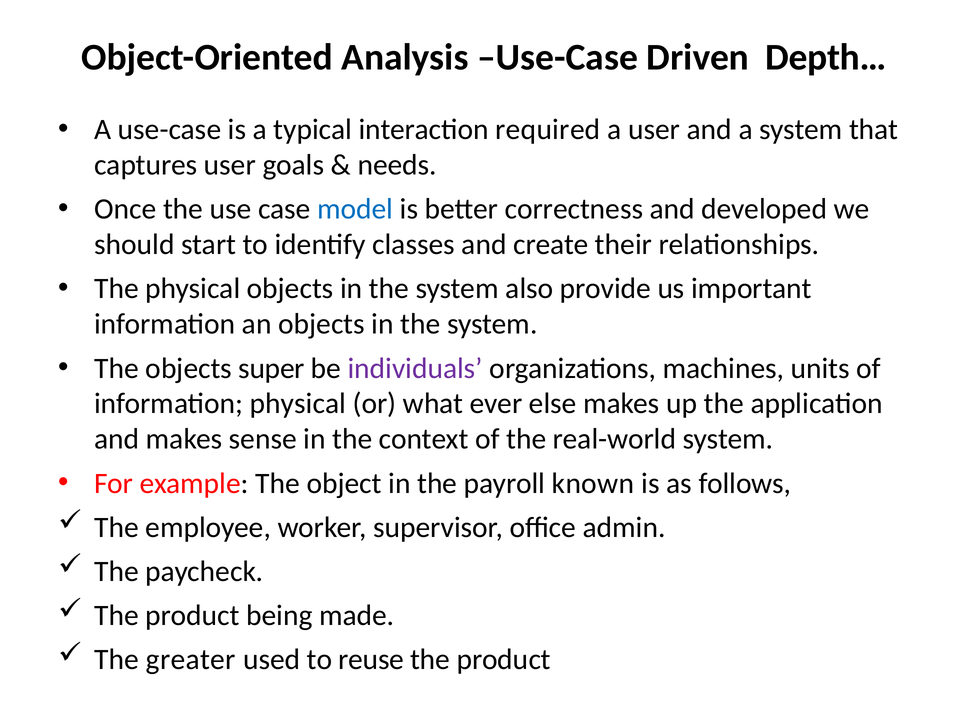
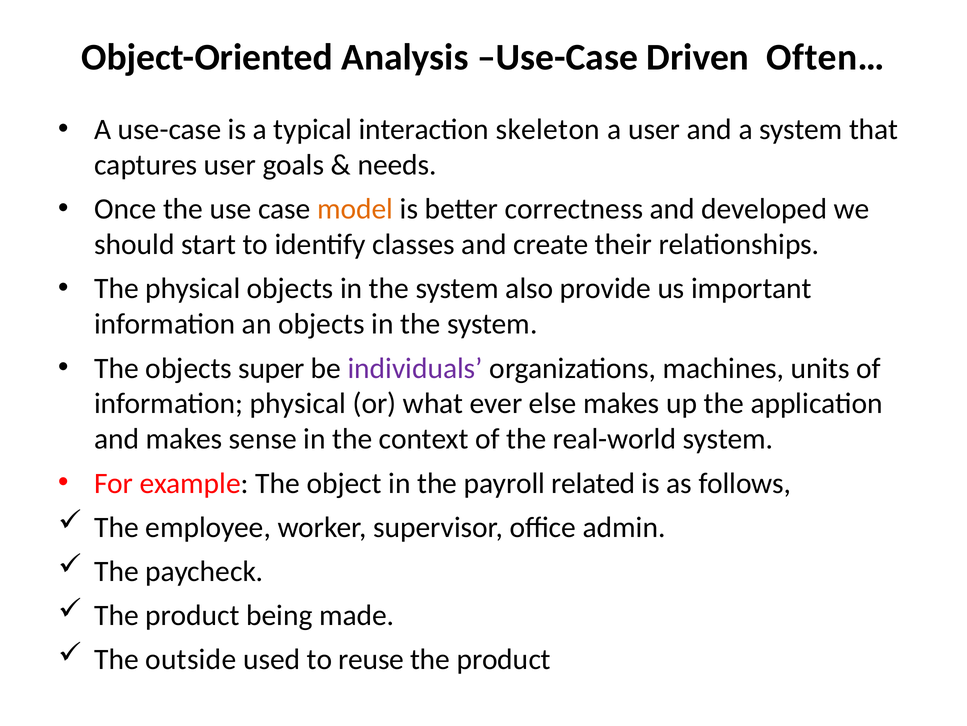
Depth…: Depth… -> Often…
required: required -> skeleton
model colour: blue -> orange
known: known -> related
greater: greater -> outside
